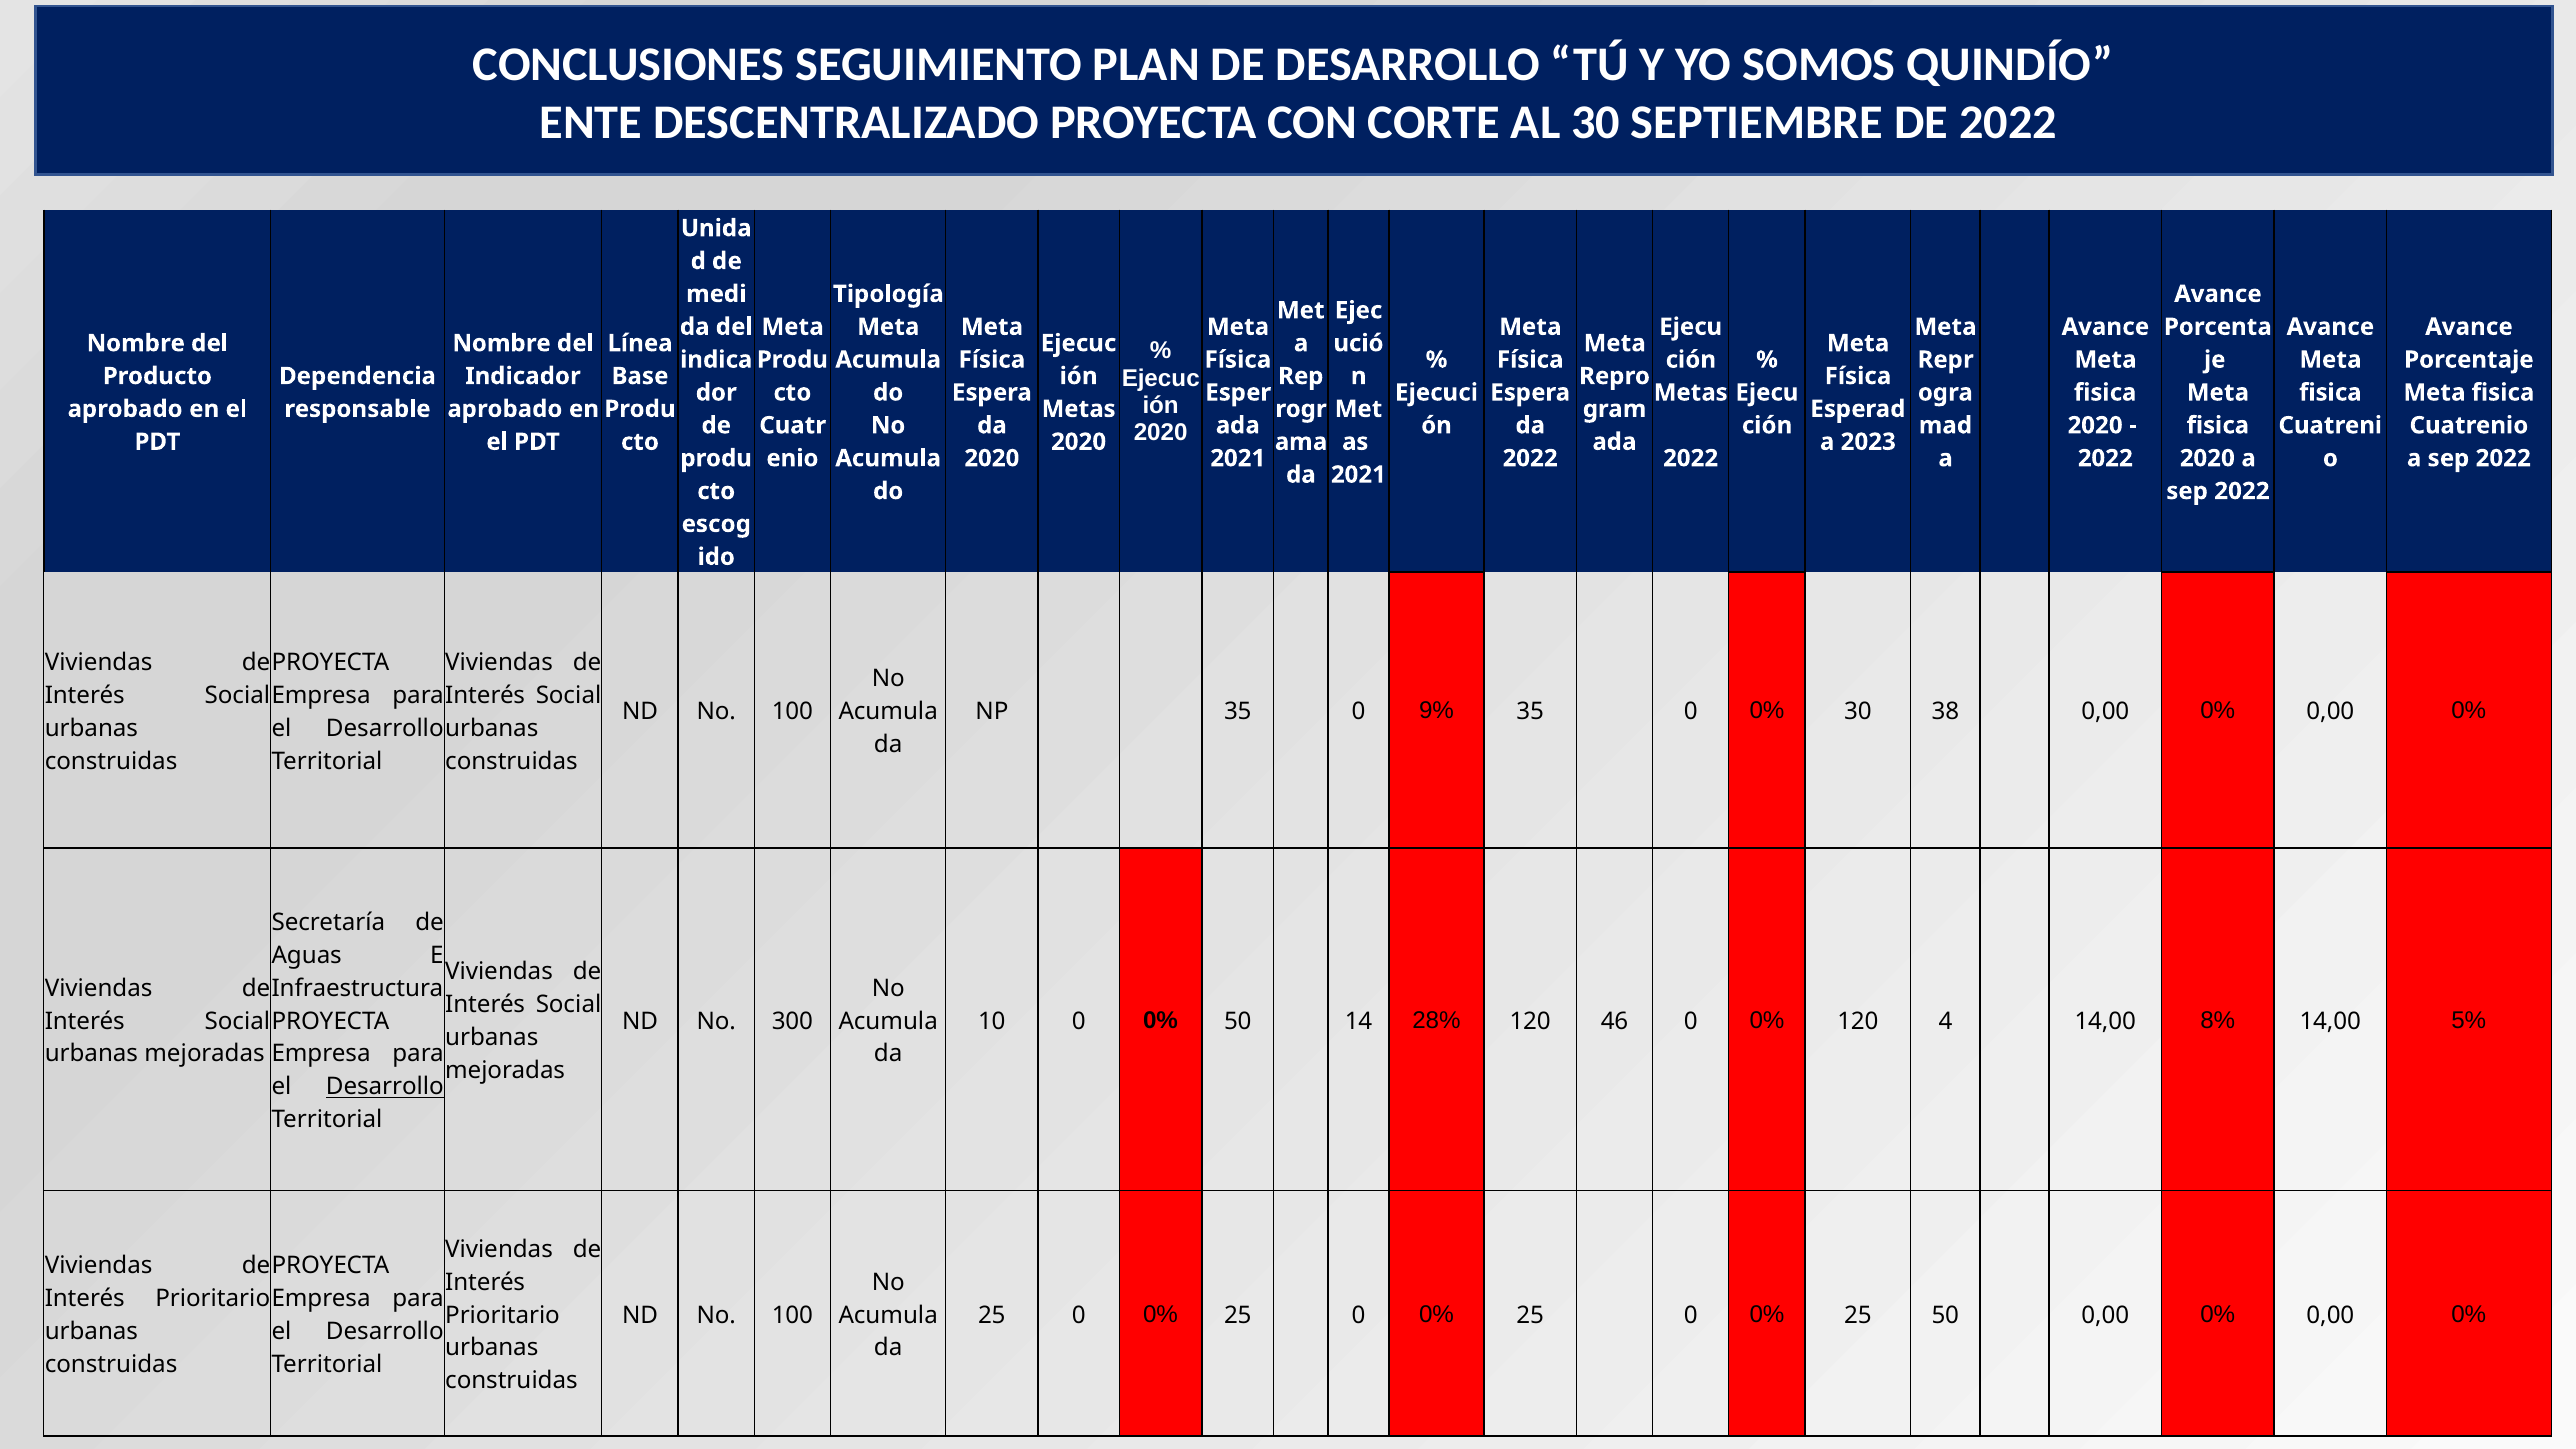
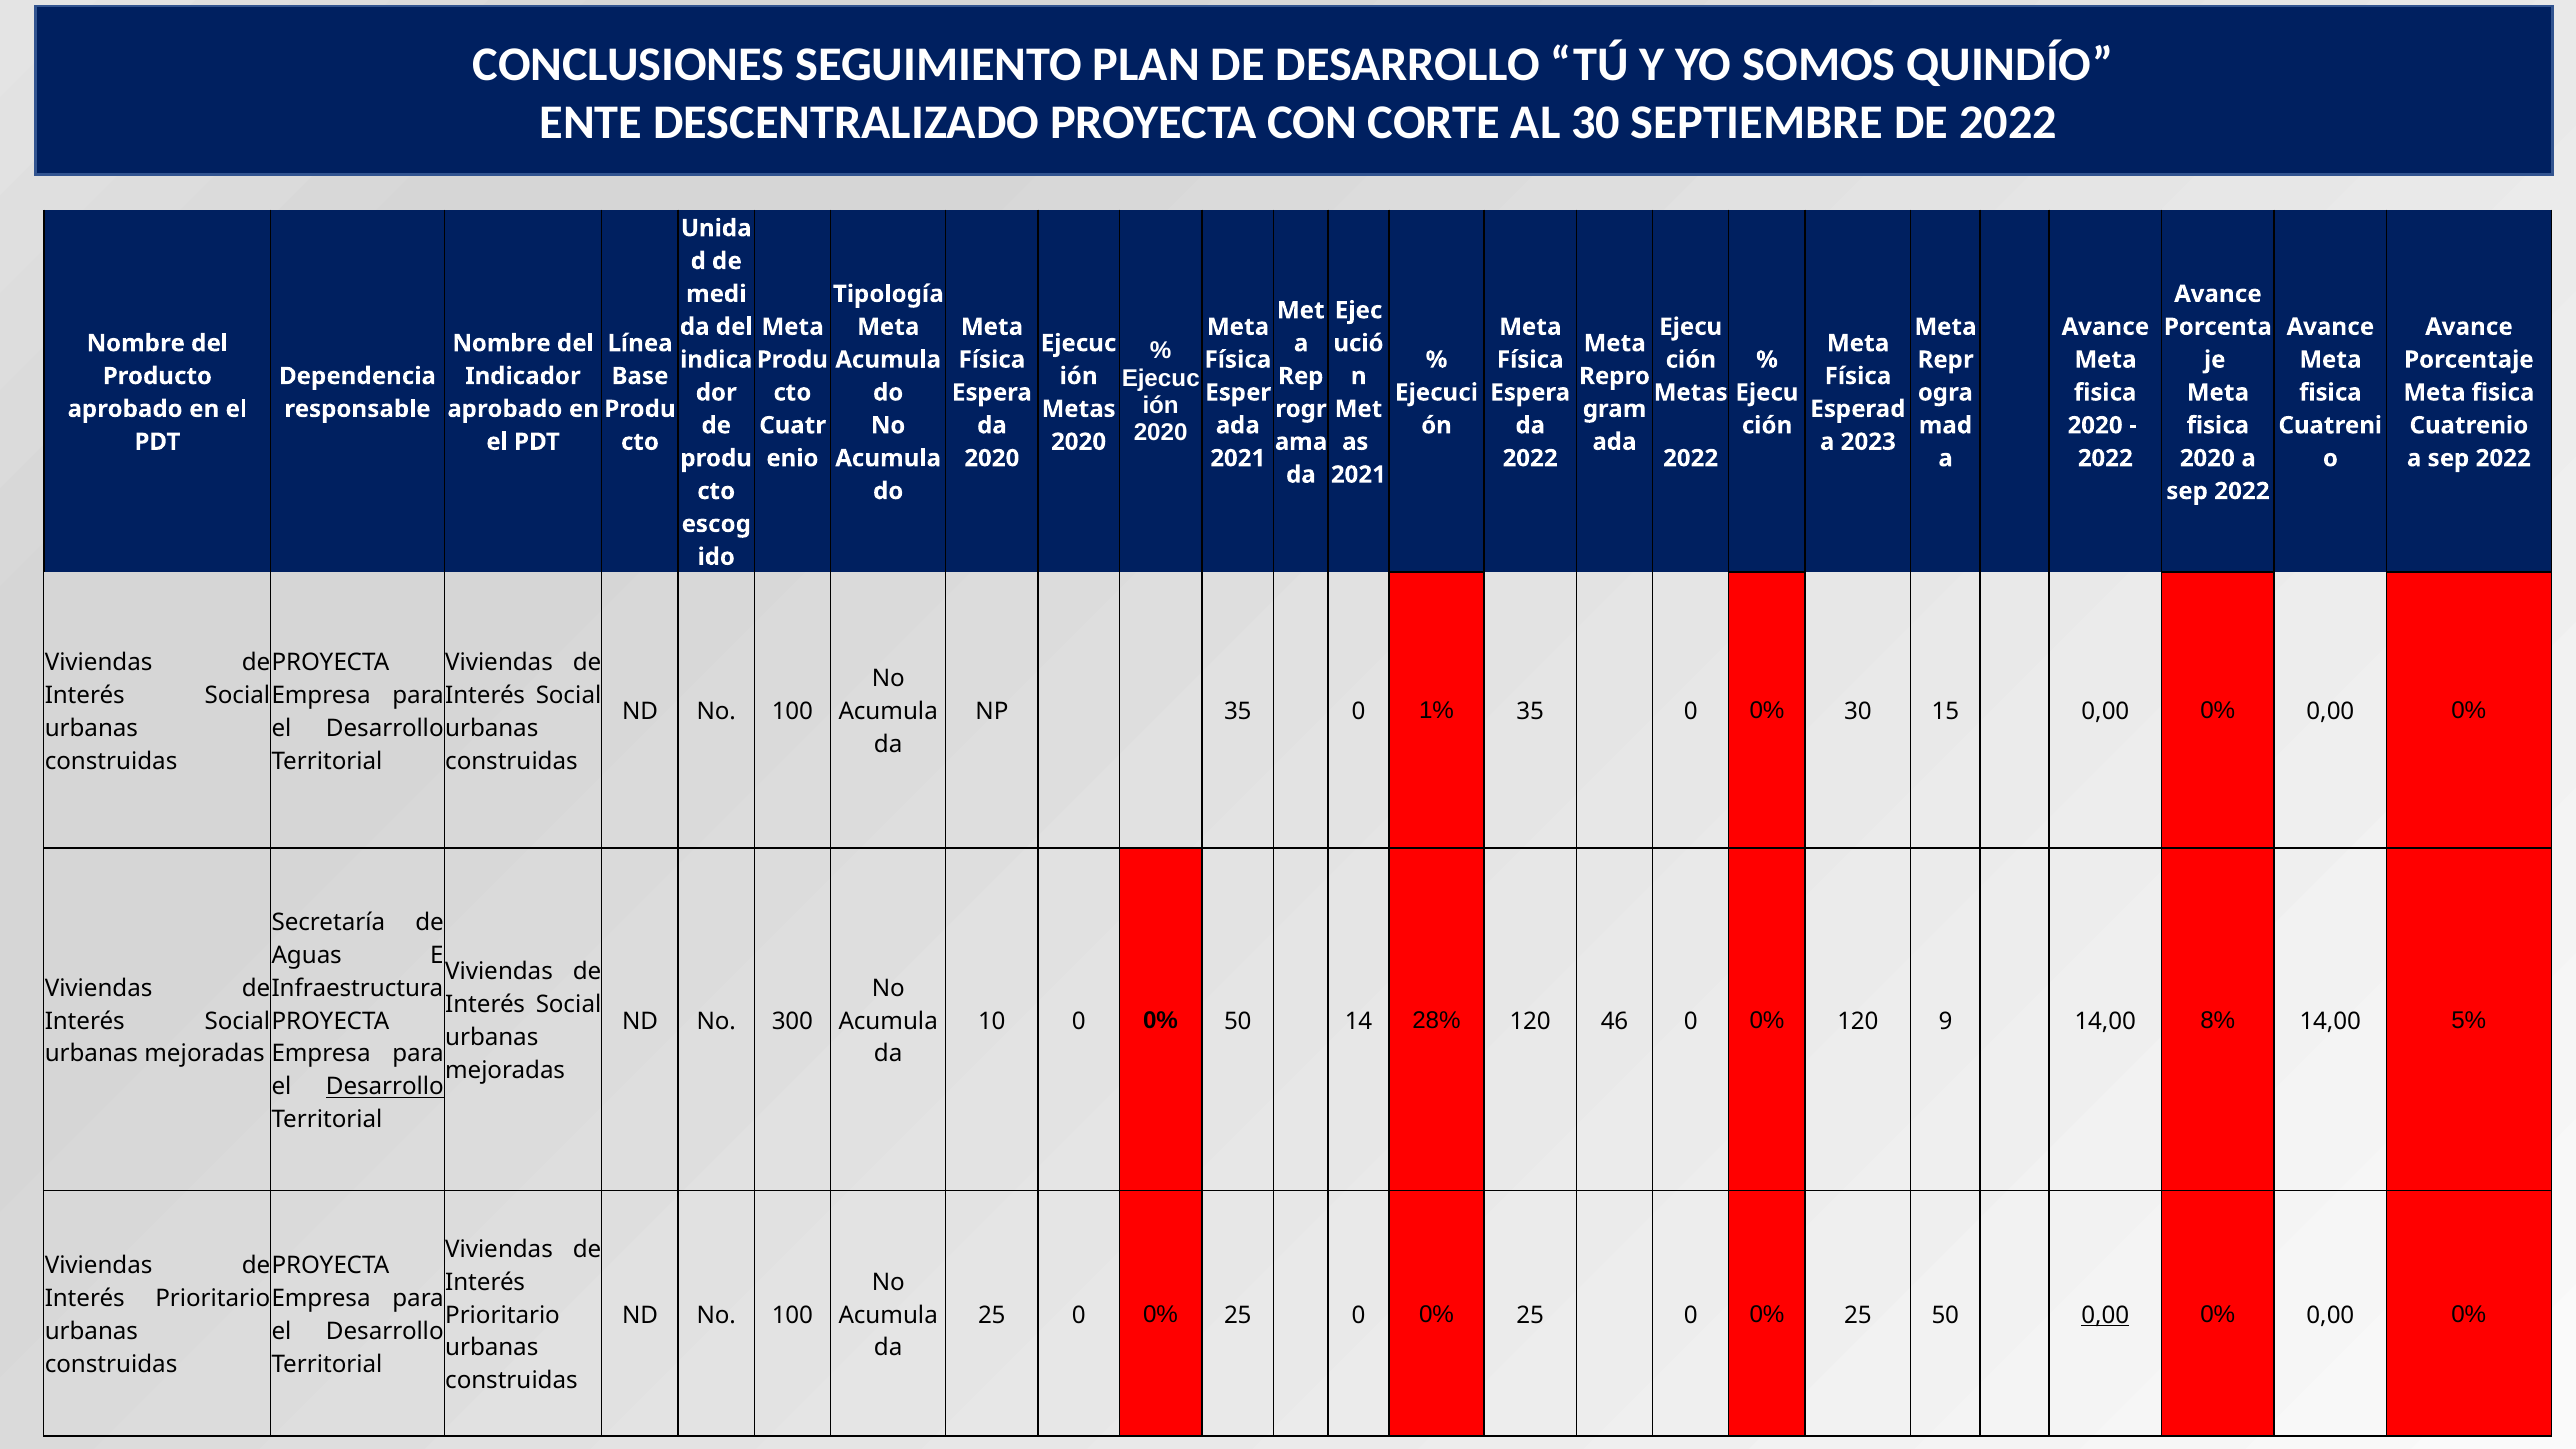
9%: 9% -> 1%
38: 38 -> 15
4: 4 -> 9
0,00 at (2105, 1315) underline: none -> present
